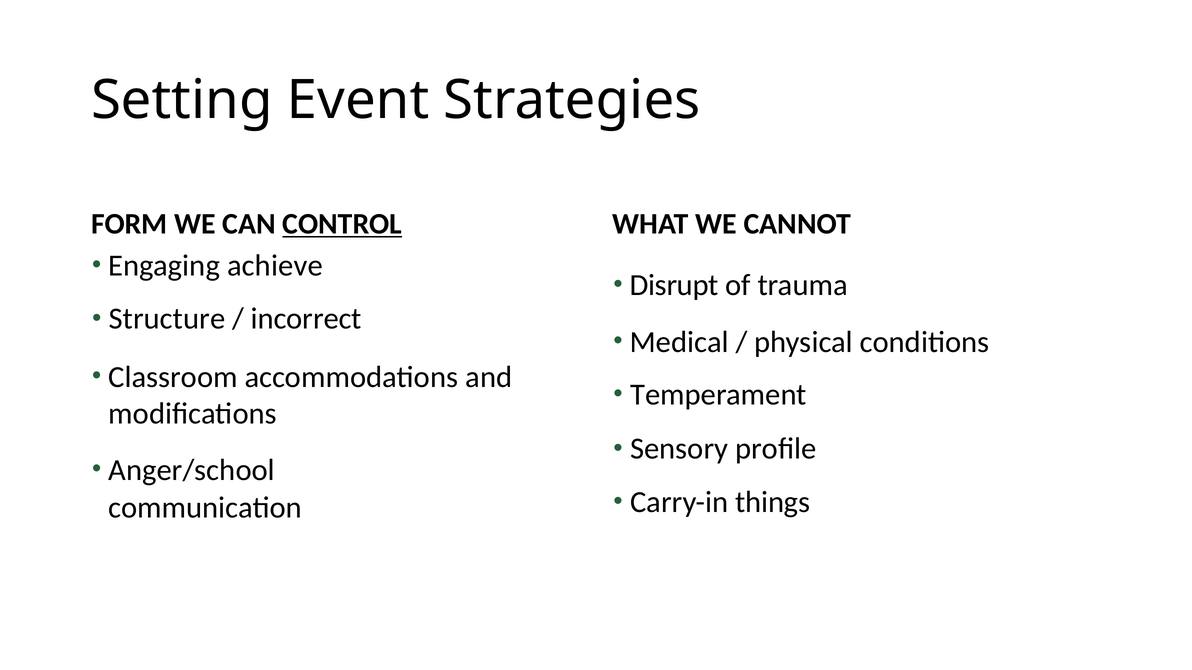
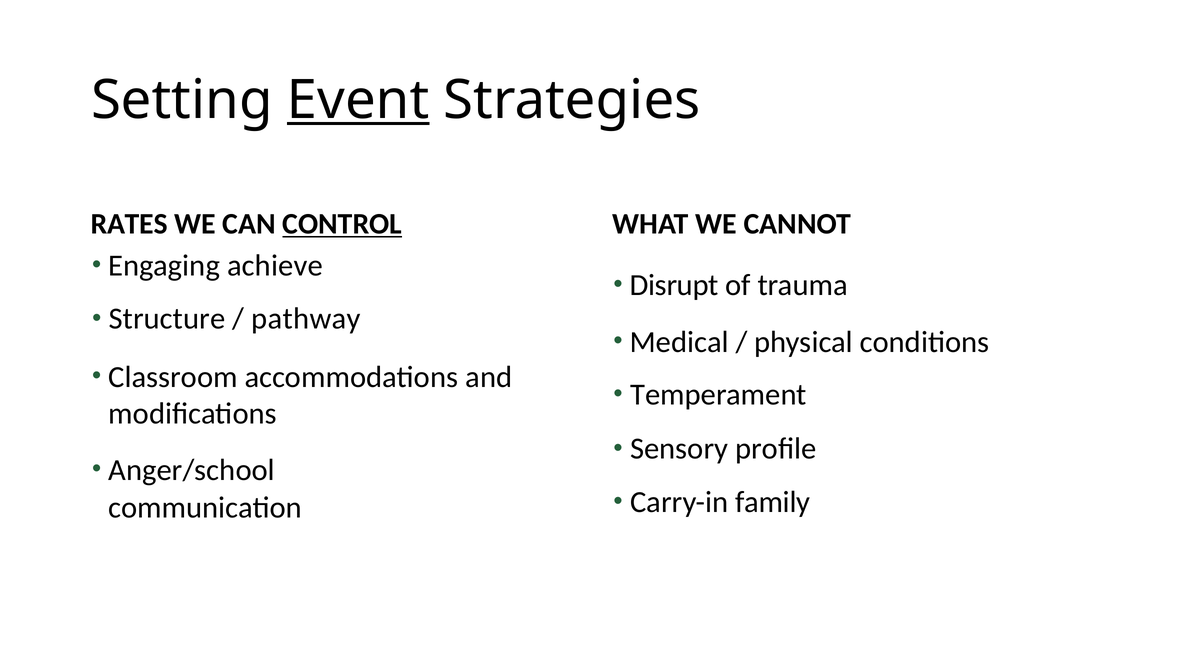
Event underline: none -> present
FORM: FORM -> RATES
incorrect: incorrect -> pathway
things: things -> family
